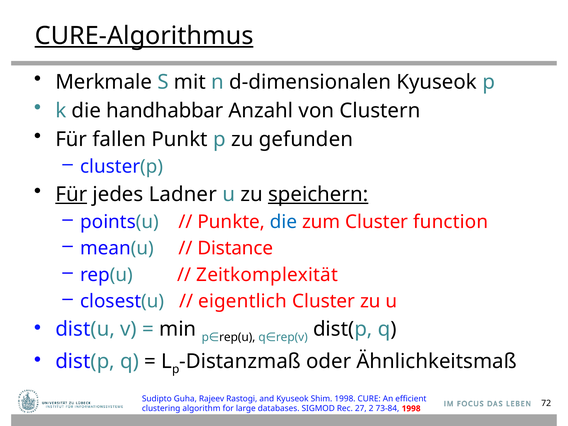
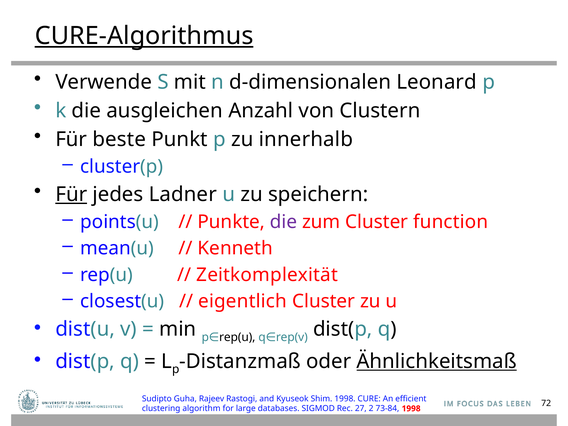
Merkmale: Merkmale -> Verwende
d-dimensionalen Kyuseok: Kyuseok -> Leonard
handhabbar: handhabbar -> ausgleichen
fallen: fallen -> beste
gefunden: gefunden -> innerhalb
speichern underline: present -> none
die at (284, 222) colour: blue -> purple
Distance: Distance -> Kenneth
Ähnlichkeitsmaß underline: none -> present
